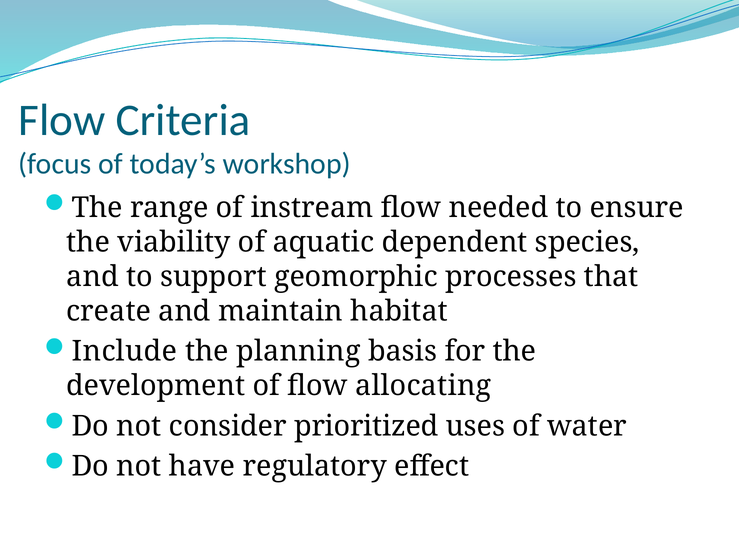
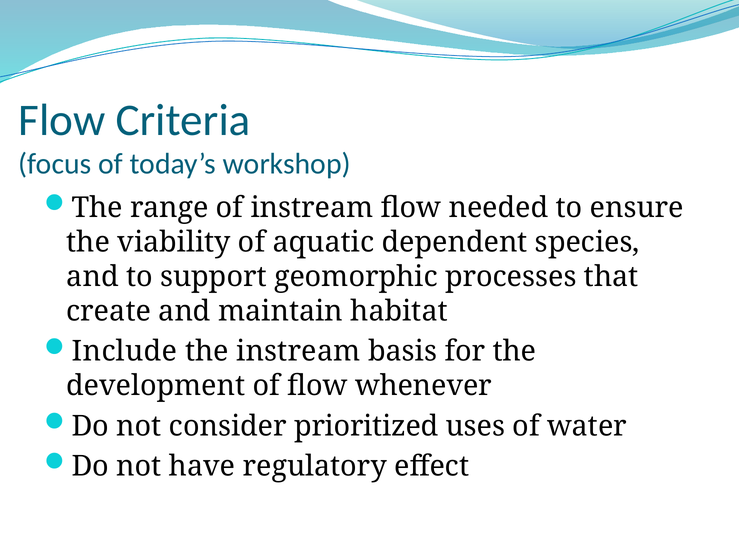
the planning: planning -> instream
allocating: allocating -> whenever
